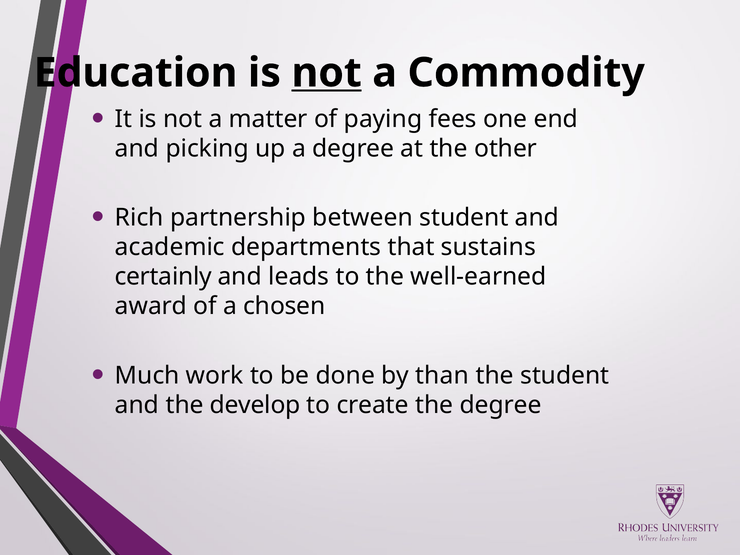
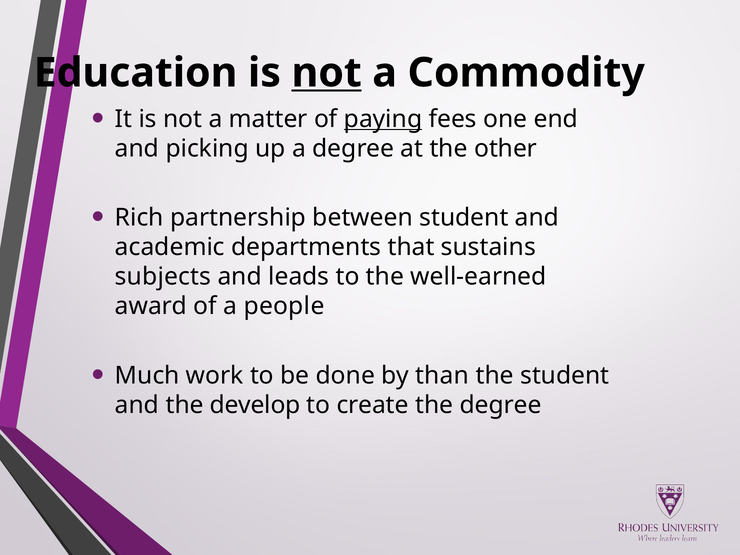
paying underline: none -> present
certainly: certainly -> subjects
chosen: chosen -> people
